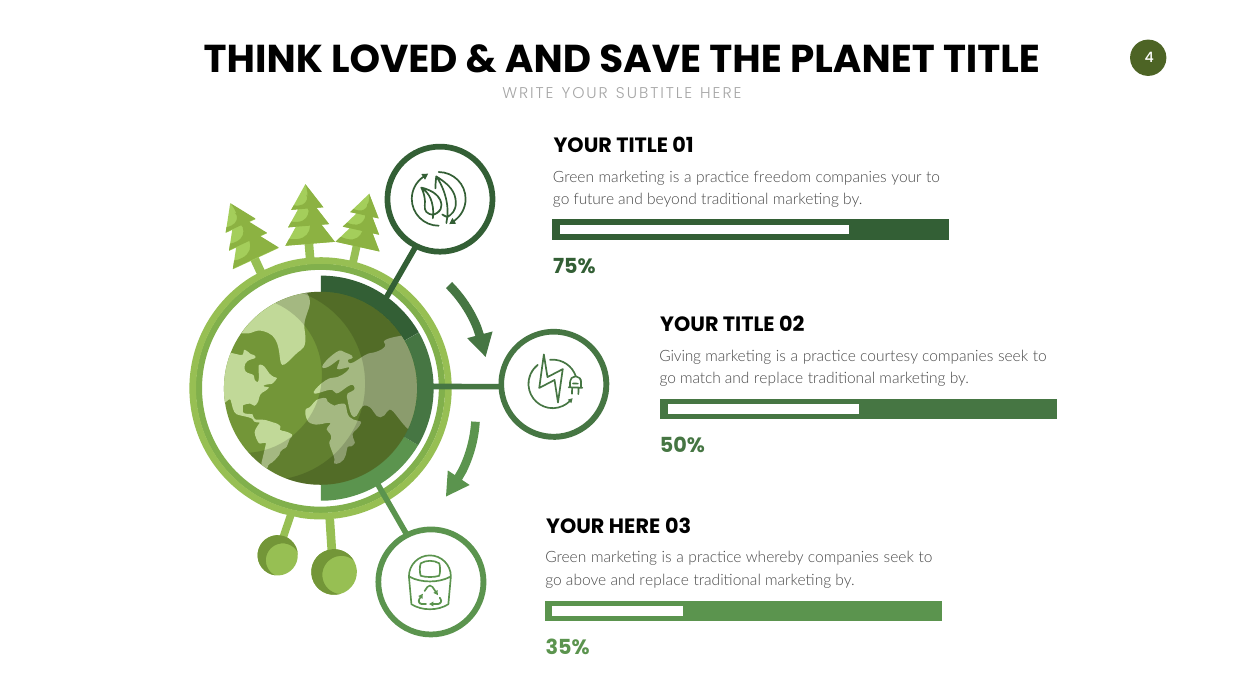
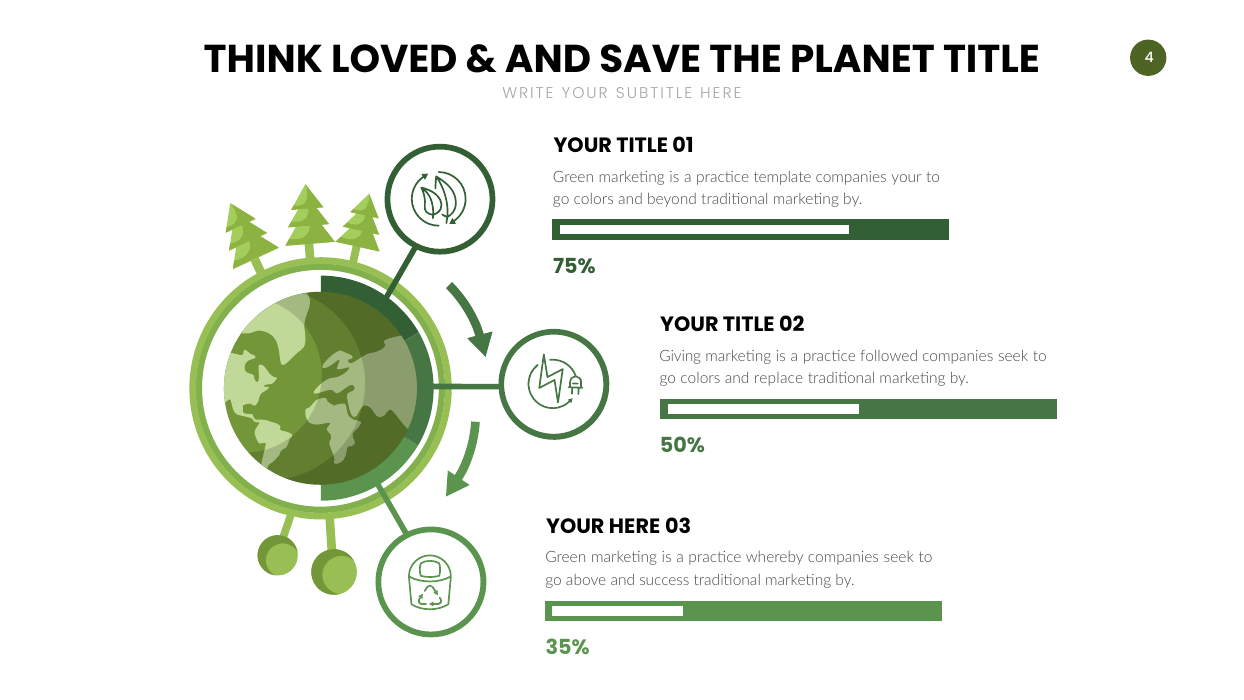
freedom: freedom -> template
future at (594, 200): future -> colors
courtesy: courtesy -> followed
match at (701, 379): match -> colors
above and replace: replace -> success
